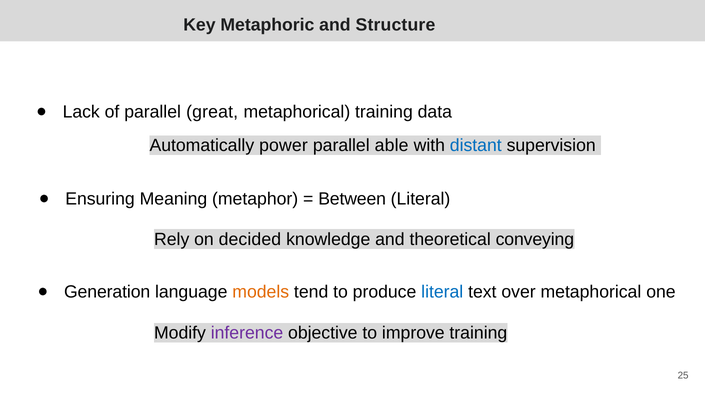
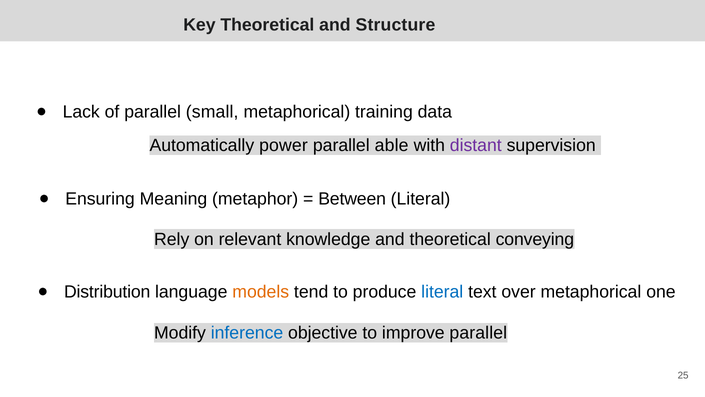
Key Metaphoric: Metaphoric -> Theoretical
great: great -> small
distant colour: blue -> purple
decided: decided -> relevant
Generation: Generation -> Distribution
inference colour: purple -> blue
improve training: training -> parallel
